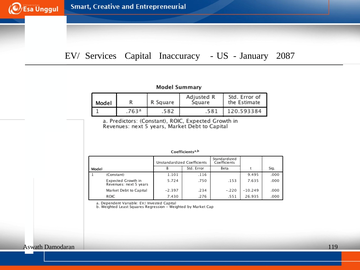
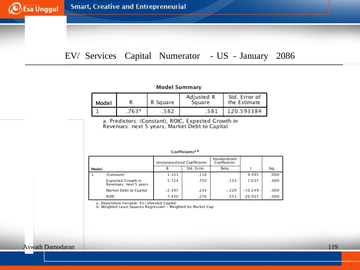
Inaccuracy: Inaccuracy -> Numerator
2087: 2087 -> 2086
